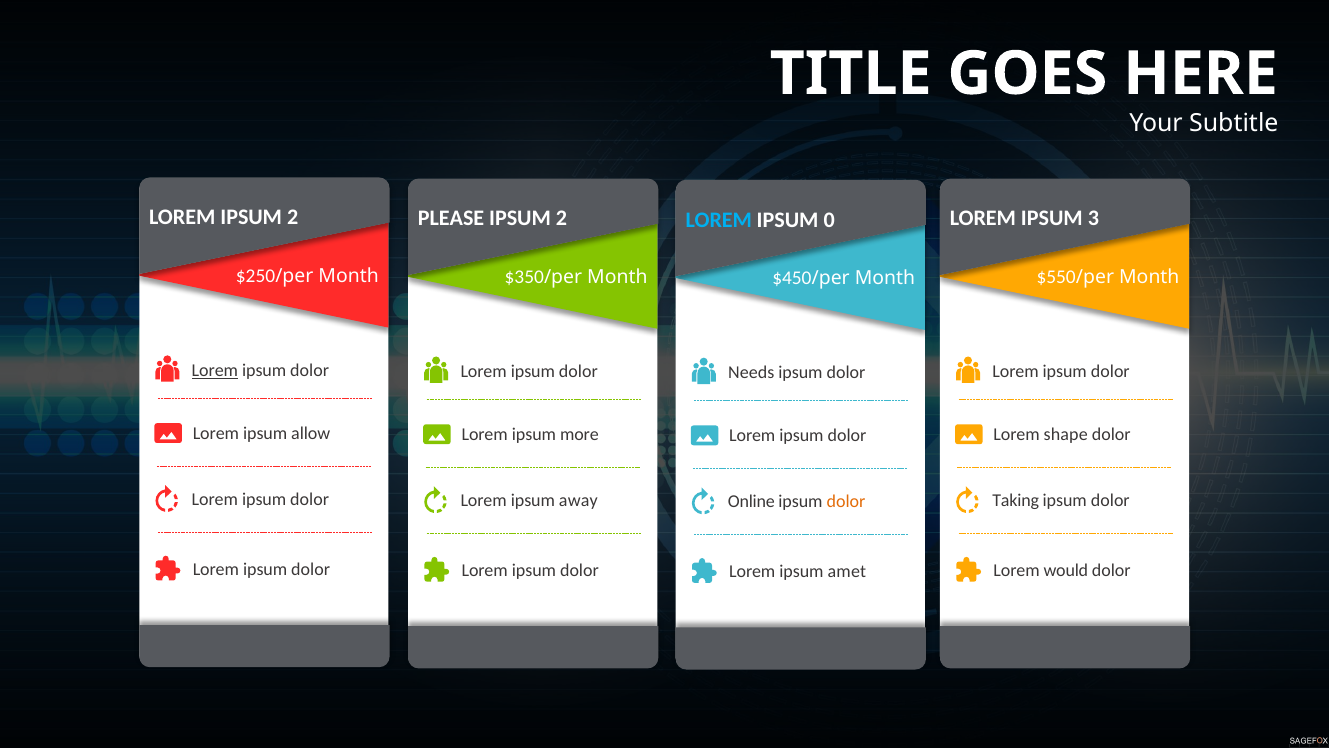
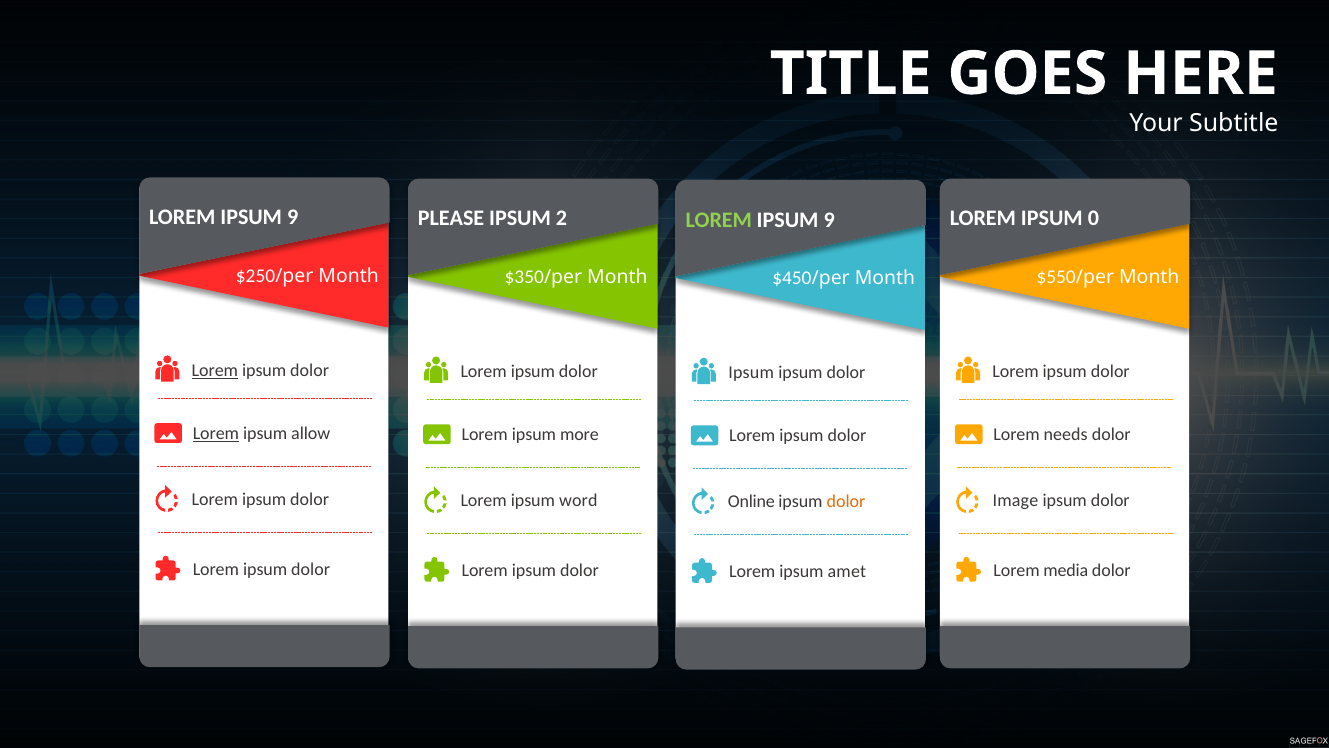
2 at (293, 217): 2 -> 9
3: 3 -> 0
LOREM at (719, 220) colour: light blue -> light green
0 at (829, 220): 0 -> 9
Needs at (751, 373): Needs -> Ipsum
Lorem at (216, 433) underline: none -> present
shape: shape -> needs
away: away -> word
Taking: Taking -> Image
would: would -> media
